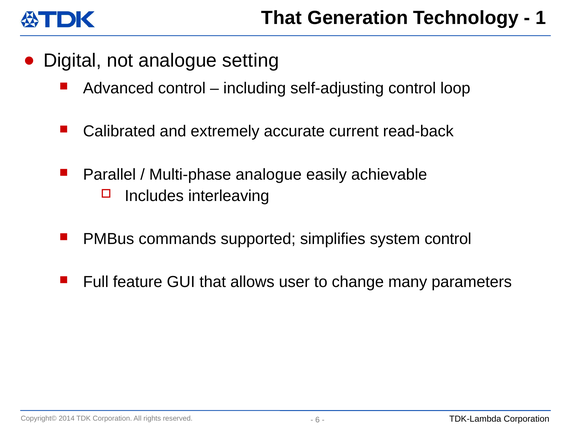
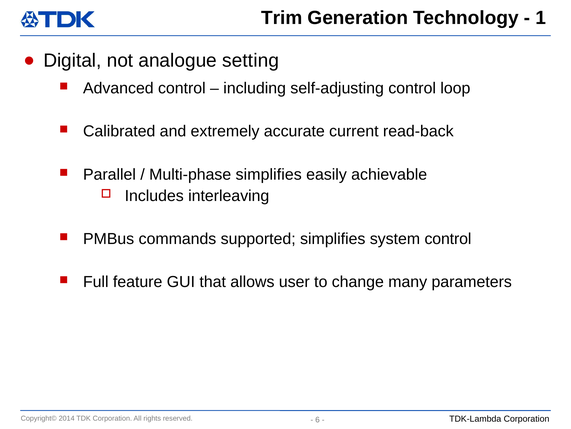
That at (282, 18): That -> Trim
Multi-phase analogue: analogue -> simplifies
